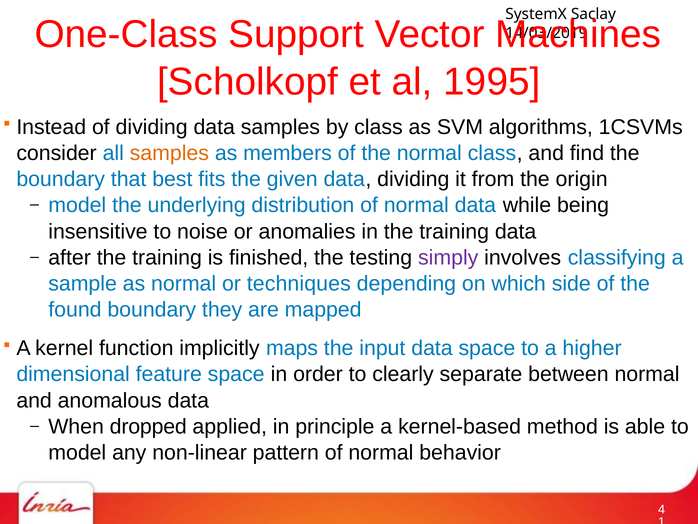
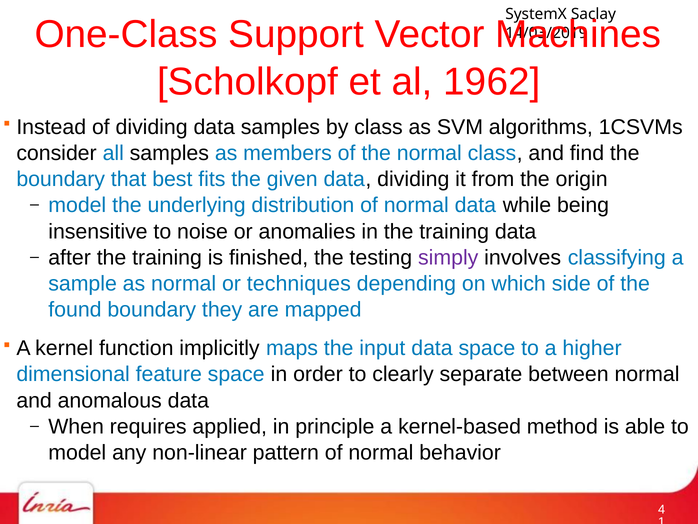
1995: 1995 -> 1962
samples at (169, 153) colour: orange -> black
dropped: dropped -> requires
